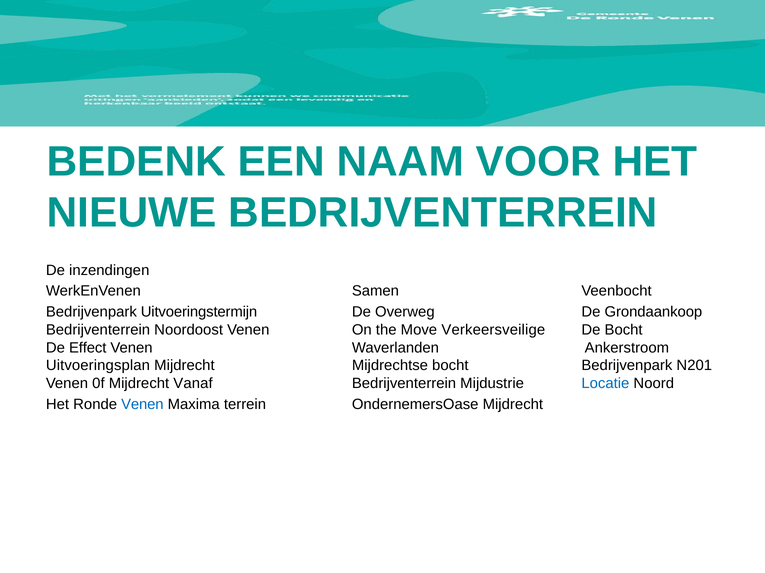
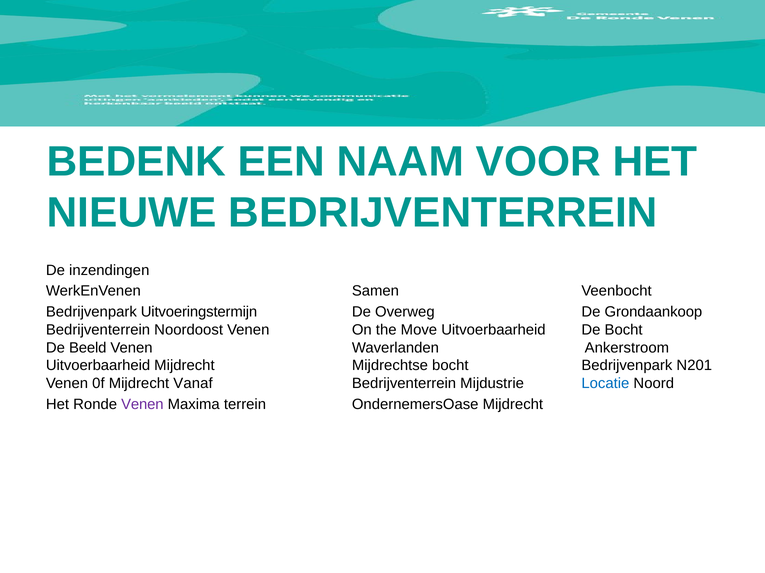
Move Verkeersveilige: Verkeersveilige -> Uitvoerbaarheid
Effect: Effect -> Beeld
Uitvoeringsplan at (98, 366): Uitvoeringsplan -> Uitvoerbaarheid
Venen at (142, 405) colour: blue -> purple
